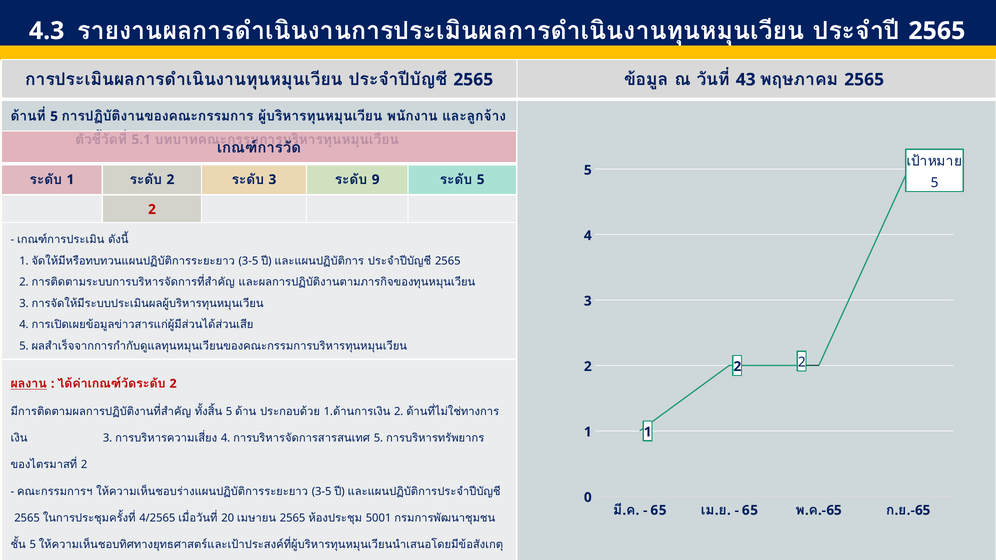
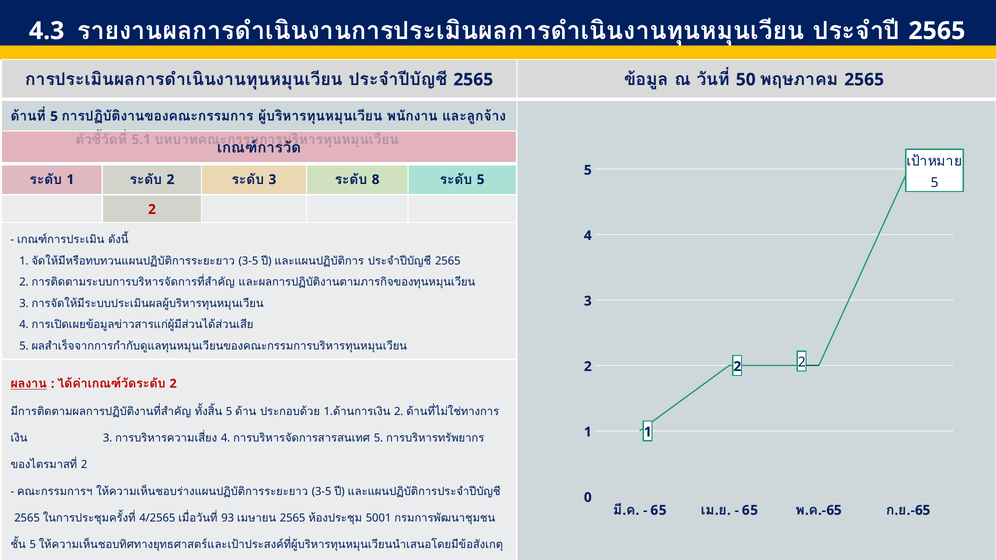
43: 43 -> 50
9: 9 -> 8
20: 20 -> 93
